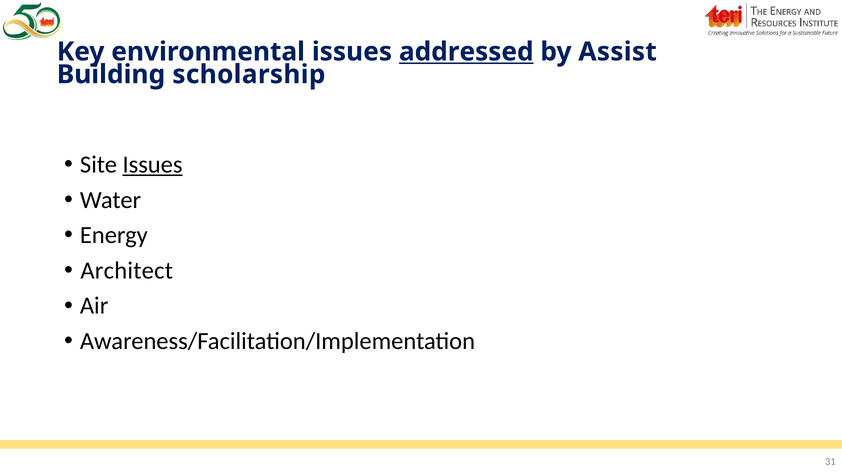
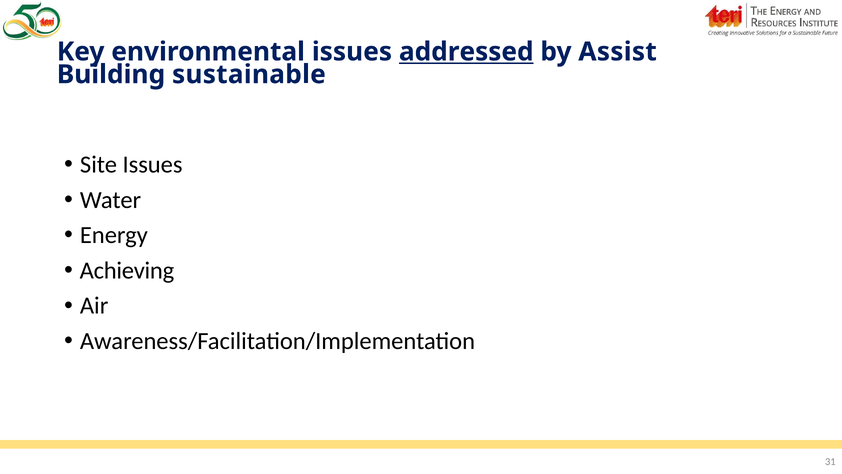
scholarship: scholarship -> sustainable
Issues at (153, 165) underline: present -> none
Architect: Architect -> Achieving
